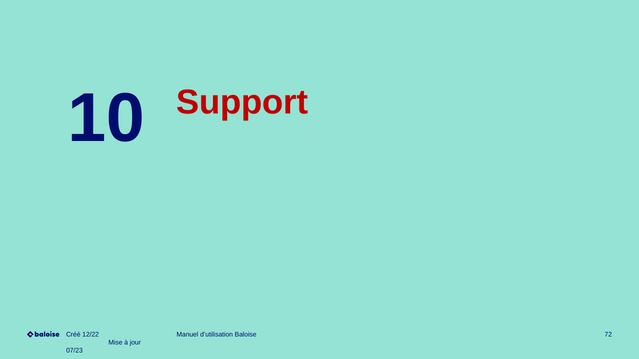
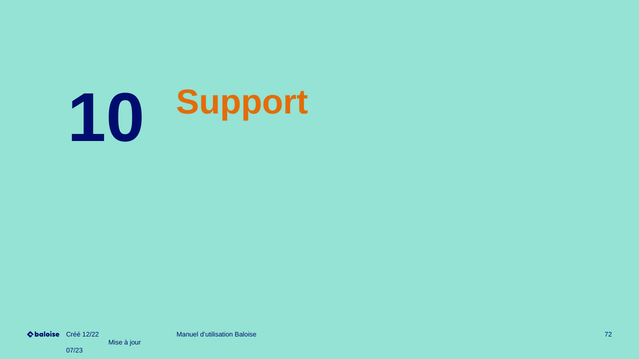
Support colour: red -> orange
